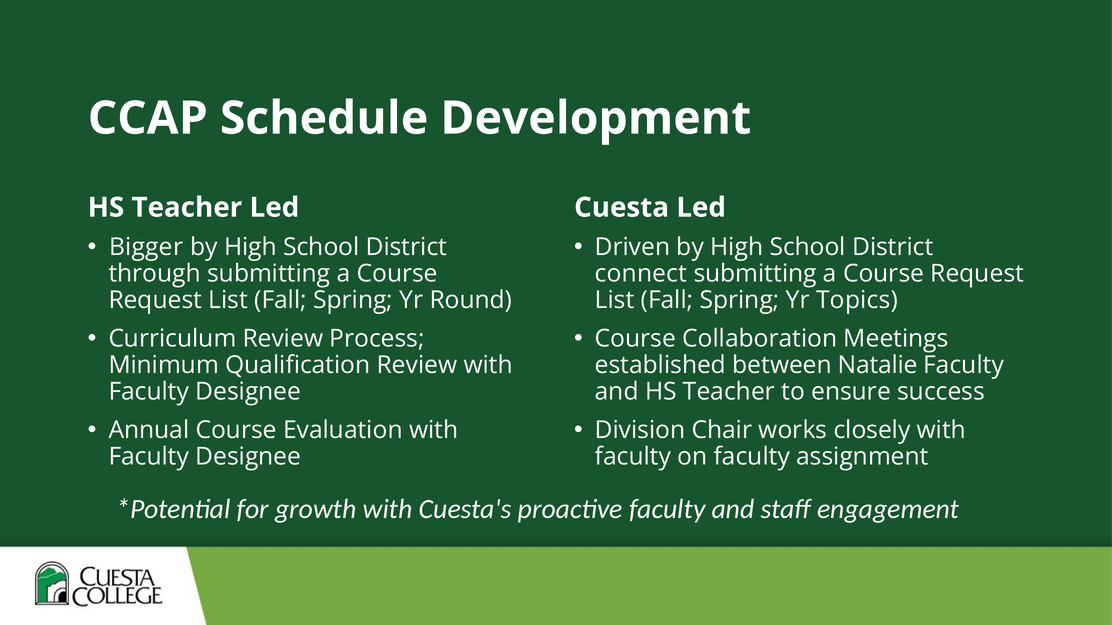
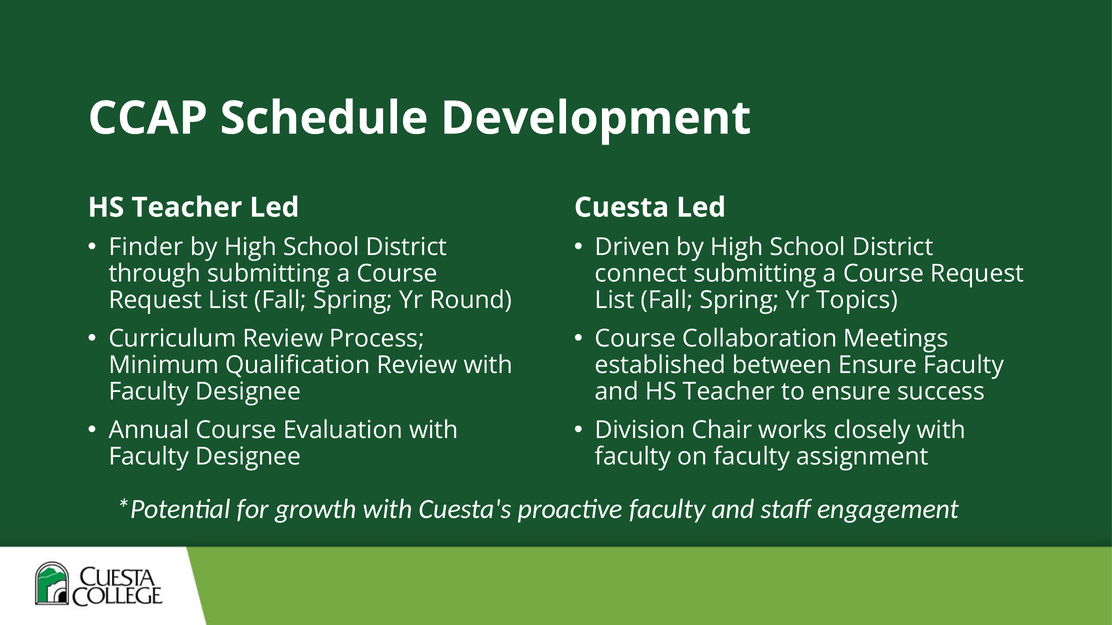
Bigger: Bigger -> Finder
between Natalie: Natalie -> Ensure
